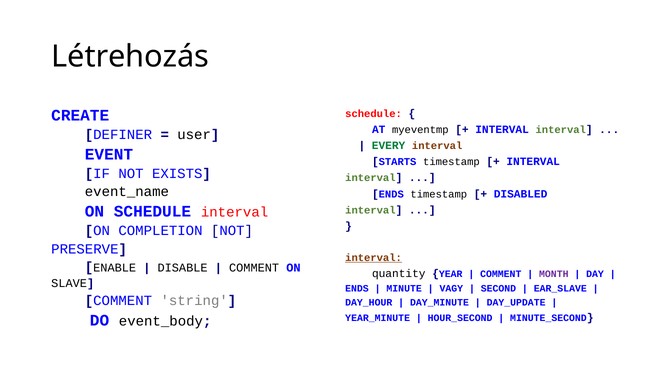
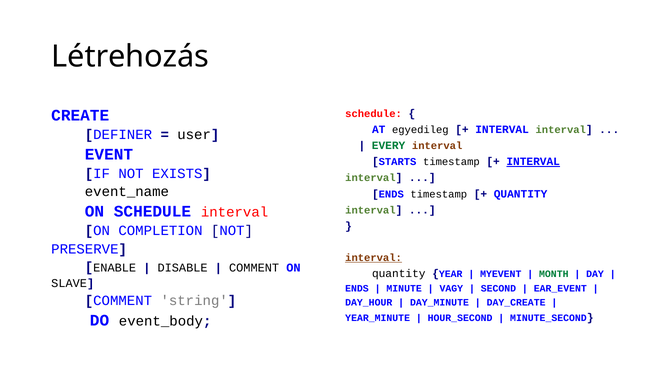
myeventmp: myeventmp -> egyedileg
INTERVAL at (533, 162) underline: none -> present
DISABLED at (521, 194): DISABLED -> QUANTITY
COMMENT at (501, 274): COMMENT -> MYEVENT
MONTH colour: purple -> green
EAR_SLAVE: EAR_SLAVE -> EAR_EVENT
DAY_UPDATE: DAY_UPDATE -> DAY_CREATE
